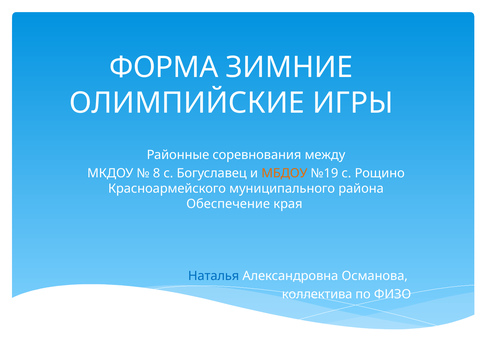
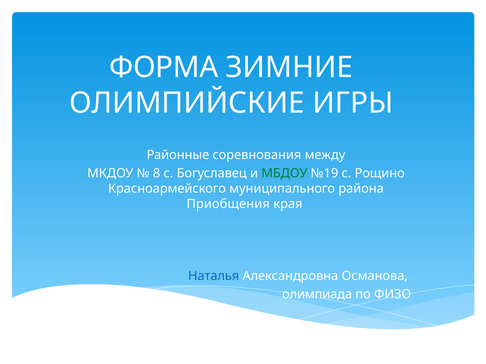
МБДОУ colour: orange -> green
Обеспечение: Обеспечение -> Приобщения
коллектива: коллектива -> олимпиада
